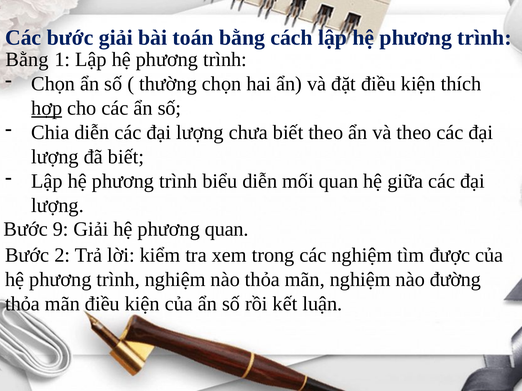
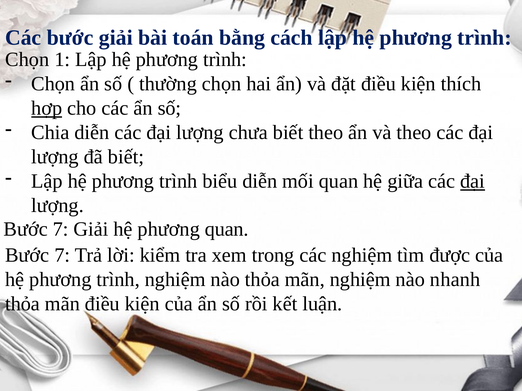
Bằng at (27, 60): Bằng -> Chọn
đại at (473, 182) underline: none -> present
9 at (61, 229): 9 -> 7
2 at (62, 255): 2 -> 7
đường: đường -> nhanh
